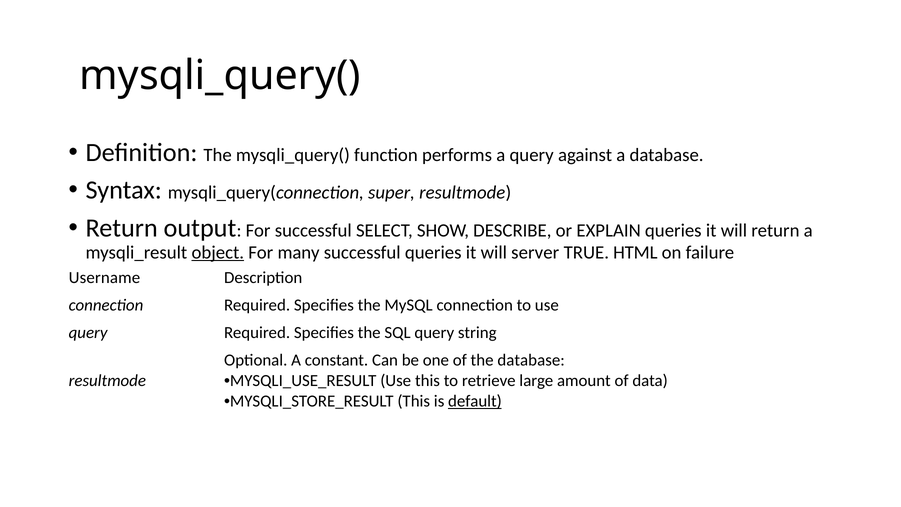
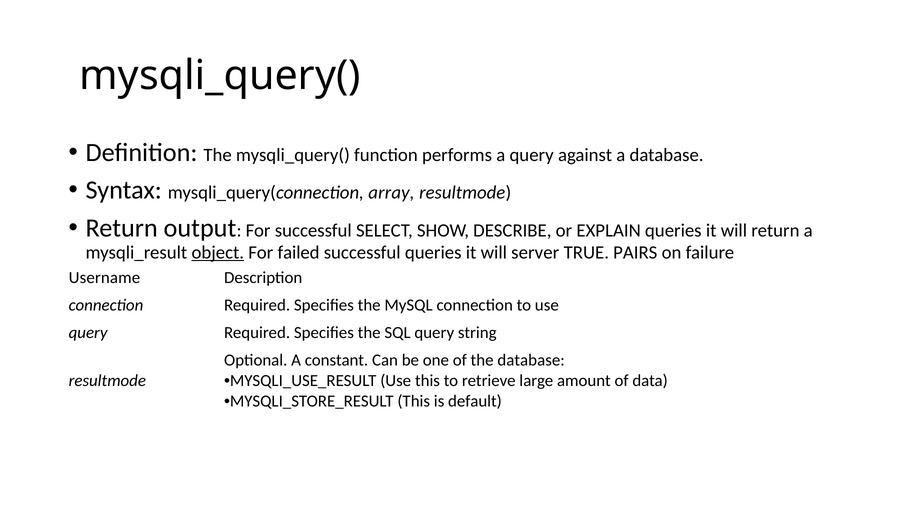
super: super -> array
many: many -> failed
HTML: HTML -> PAIRS
default underline: present -> none
